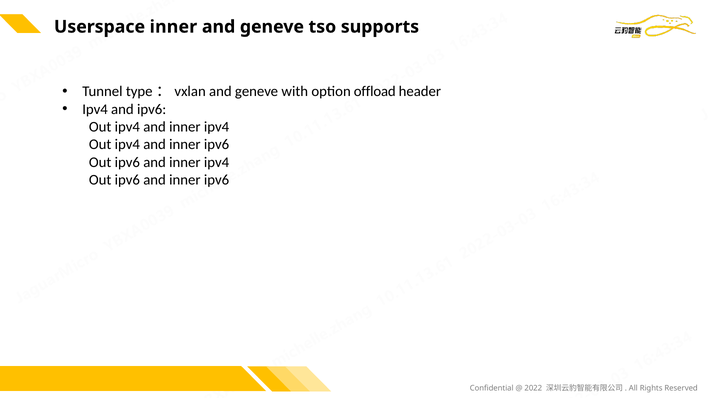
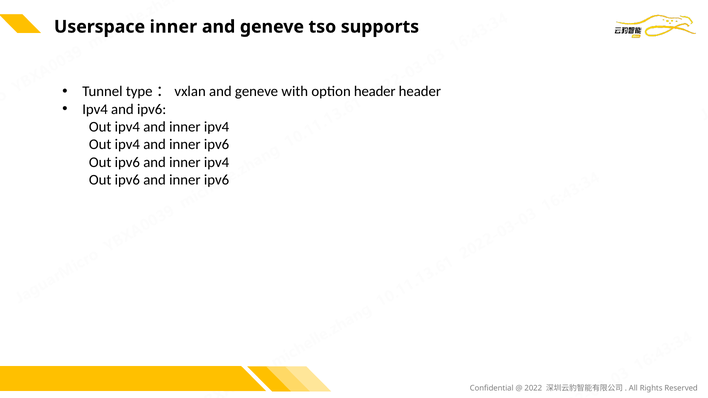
option offload: offload -> header
